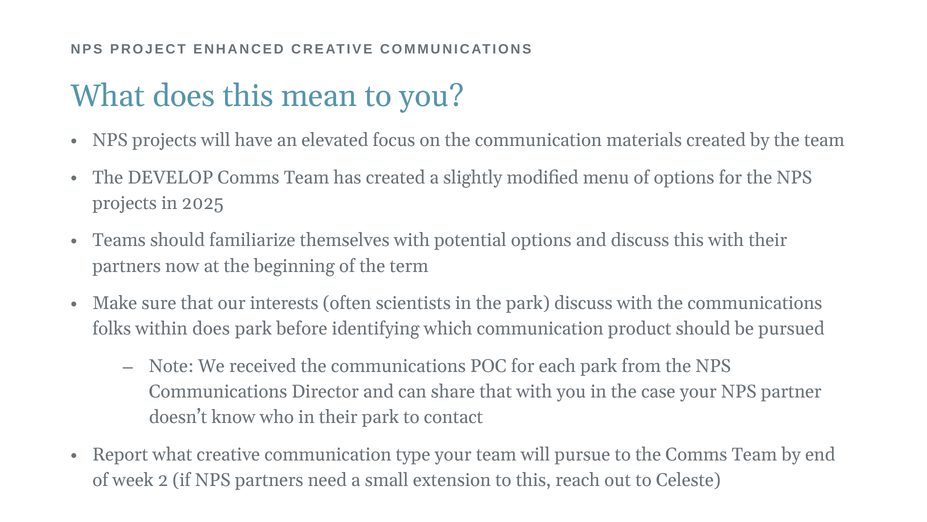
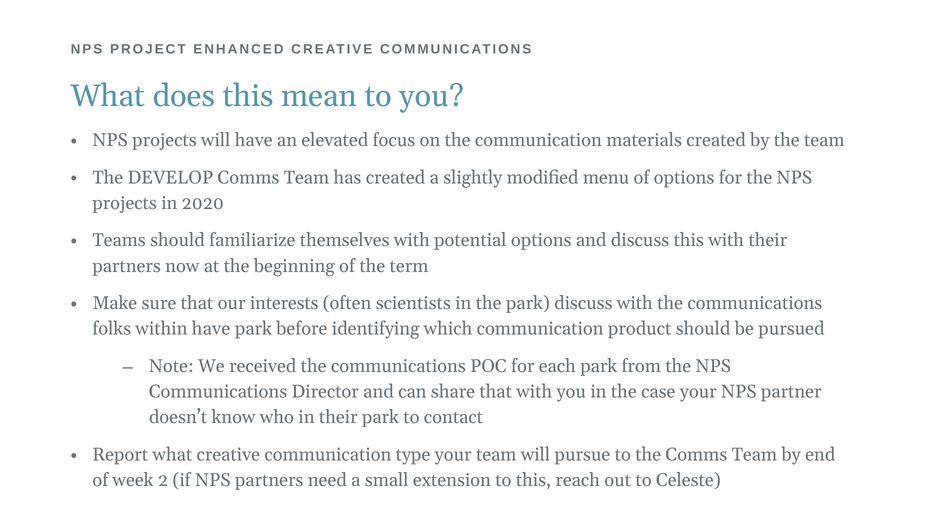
2025: 2025 -> 2020
within does: does -> have
